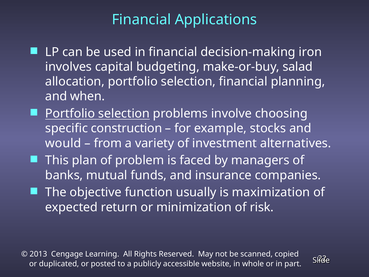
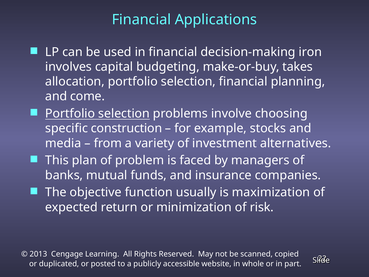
salad: salad -> takes
when: when -> come
would: would -> media
